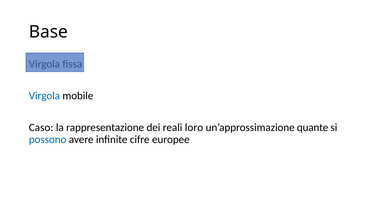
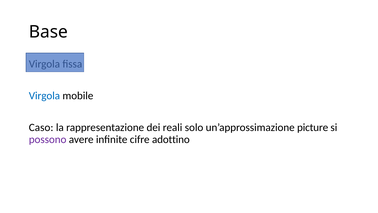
loro: loro -> solo
quante: quante -> picture
possono colour: blue -> purple
europee: europee -> adottino
